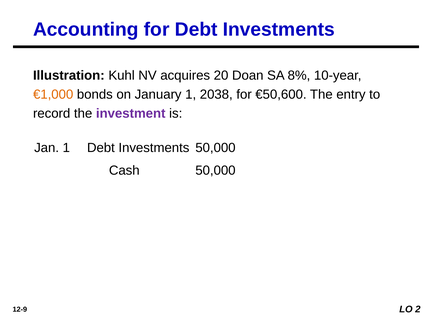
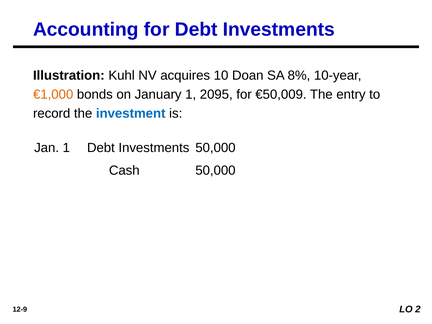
20: 20 -> 10
2038: 2038 -> 2095
€50,600: €50,600 -> €50,009
investment colour: purple -> blue
